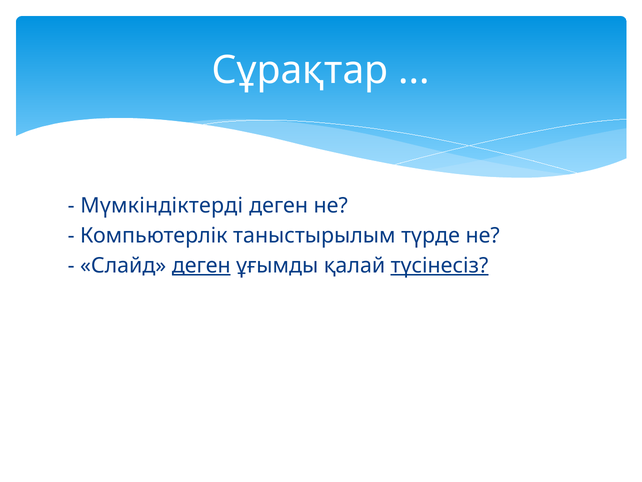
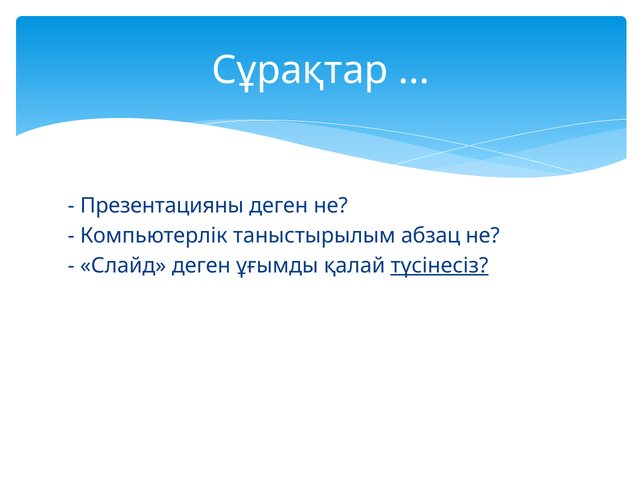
Мүмкіндіктерді: Мүмкіндіктерді -> Презентацияны
түрде: түрде -> абзац
деген at (201, 265) underline: present -> none
